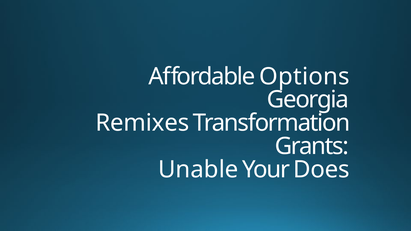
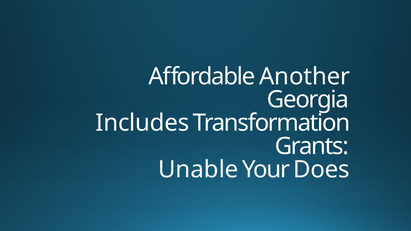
Options: Options -> Another
Remixes: Remixes -> Includes
